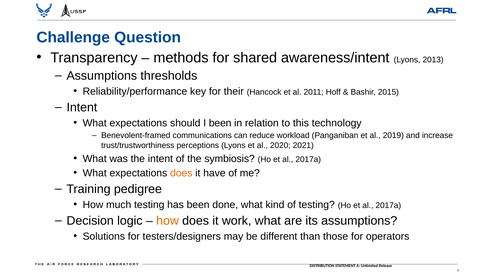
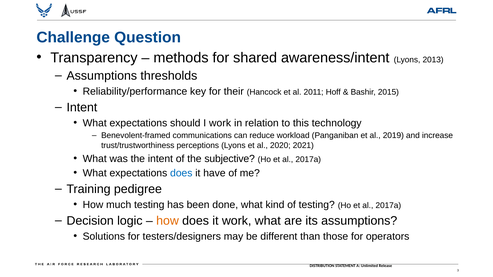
I been: been -> work
symbiosis: symbiosis -> subjective
does at (181, 173) colour: orange -> blue
